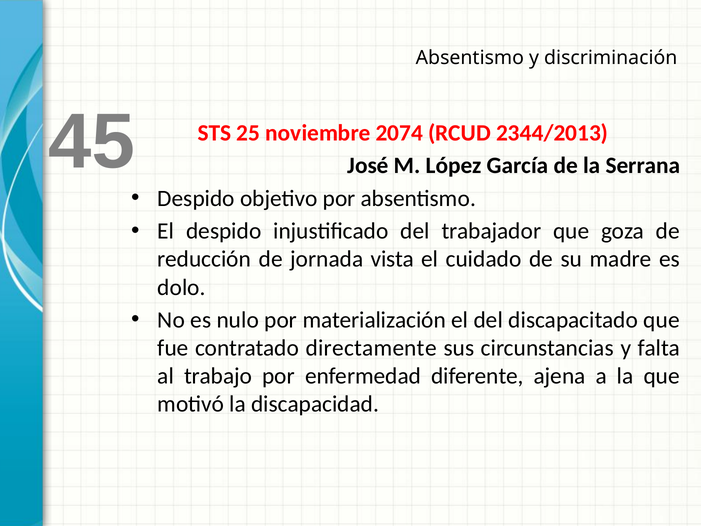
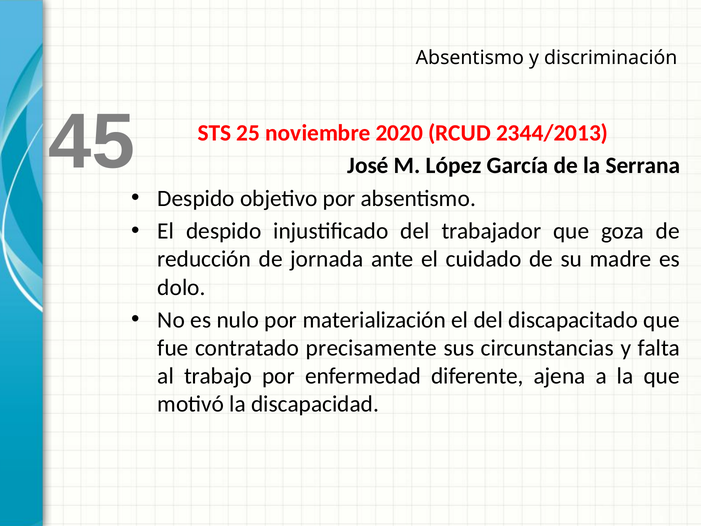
2074: 2074 -> 2020
vista: vista -> ante
directamente: directamente -> precisamente
